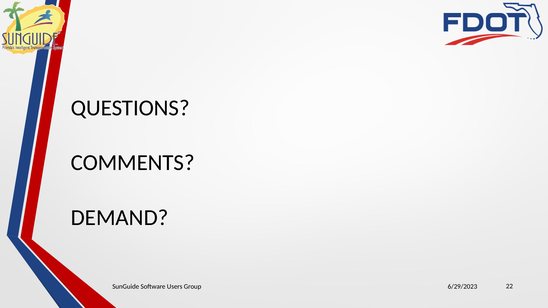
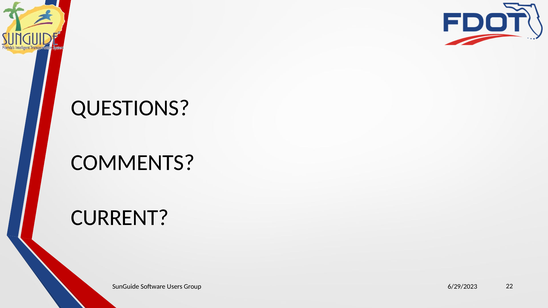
DEMAND: DEMAND -> CURRENT
